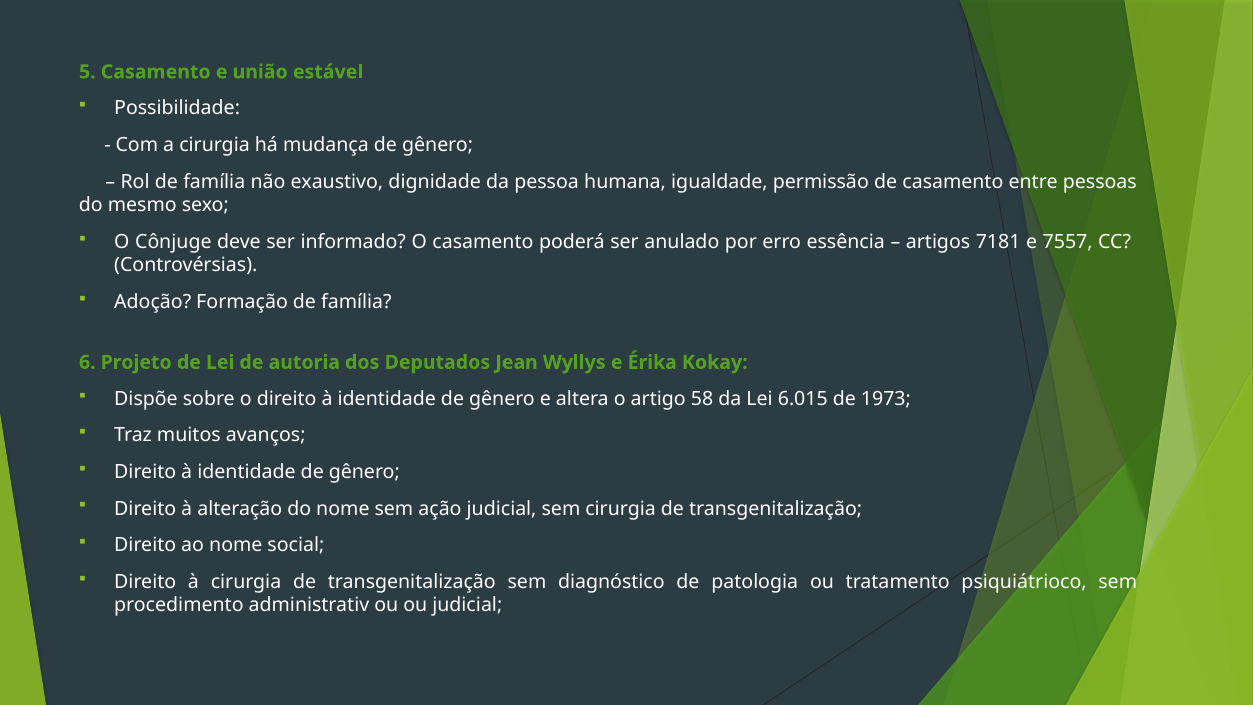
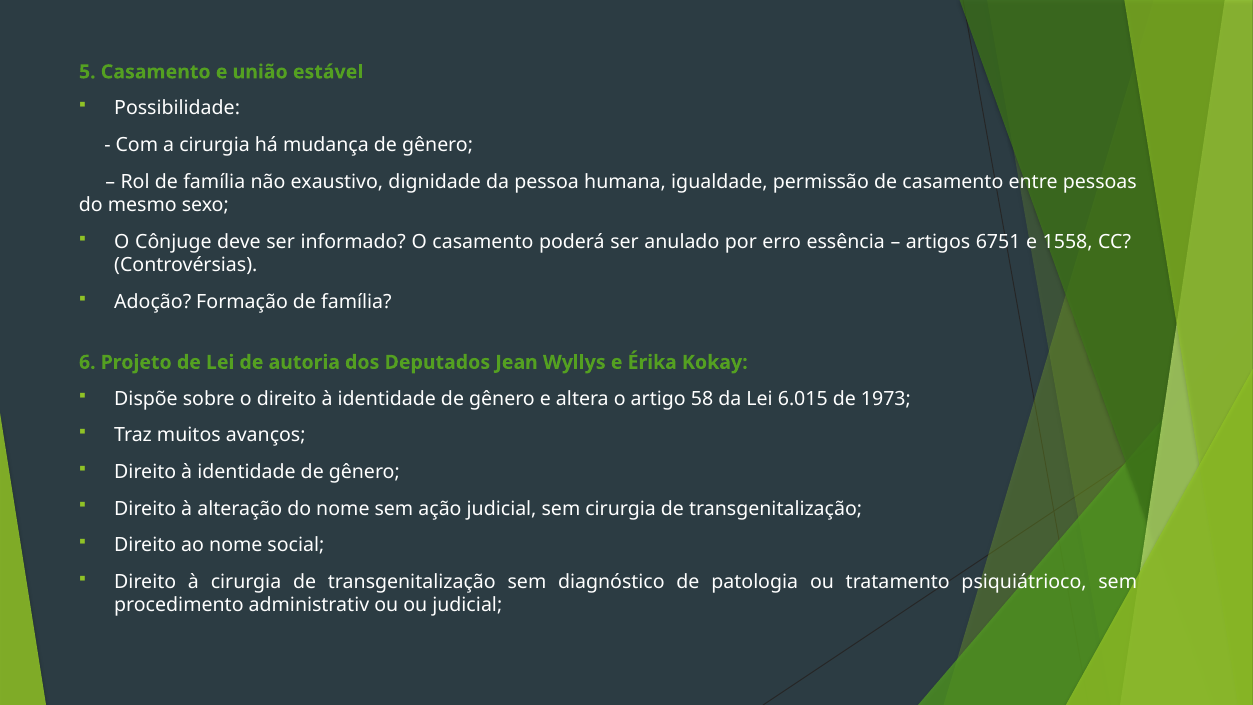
7181: 7181 -> 6751
7557: 7557 -> 1558
